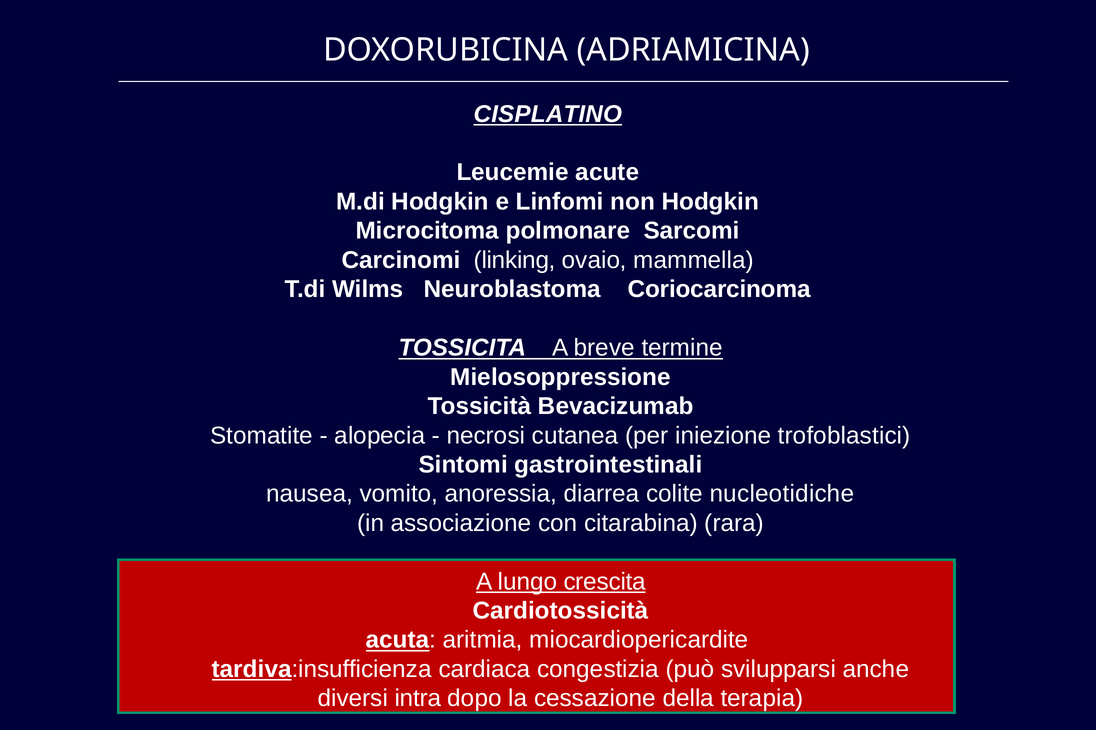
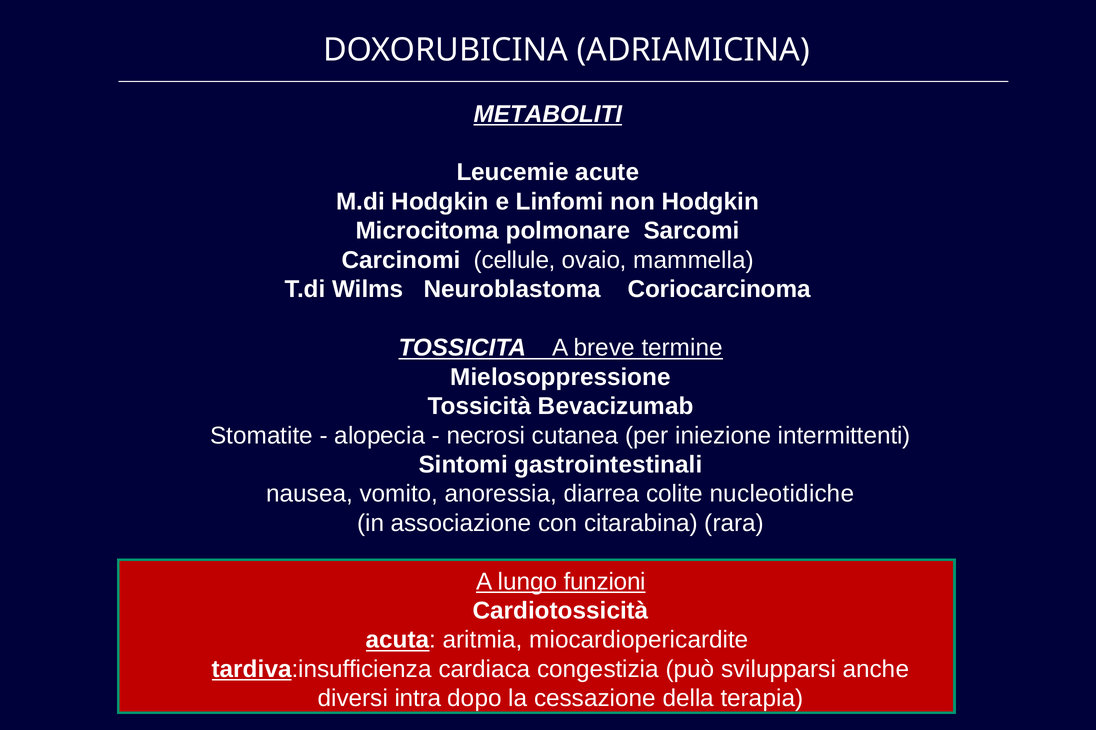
CISPLATINO: CISPLATINO -> METABOLITI
linking: linking -> cellule
trofoblastici: trofoblastici -> intermittenti
crescita: crescita -> funzioni
